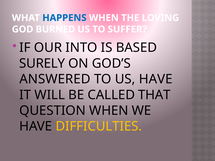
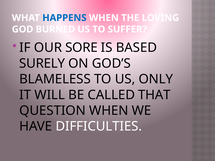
INTO: INTO -> SORE
ANSWERED: ANSWERED -> BLAMELESS
US HAVE: HAVE -> ONLY
DIFFICULTIES colour: yellow -> white
